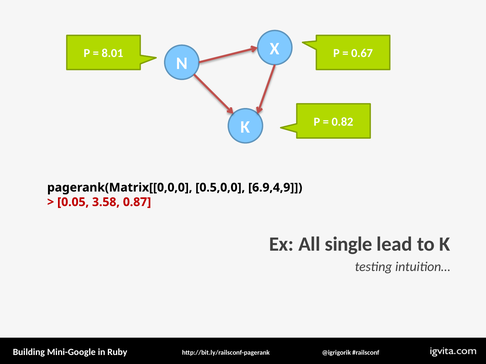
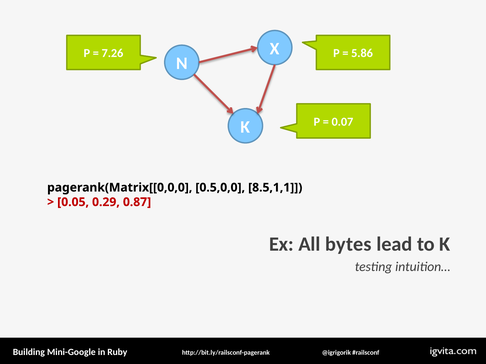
0.67: 0.67 -> 5.86
8.01: 8.01 -> 7.26
0.82: 0.82 -> 0.07
6.9,4,9: 6.9,4,9 -> 8.5,1,1
3.58: 3.58 -> 0.29
single: single -> bytes
